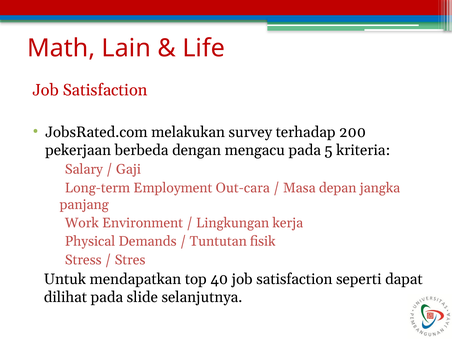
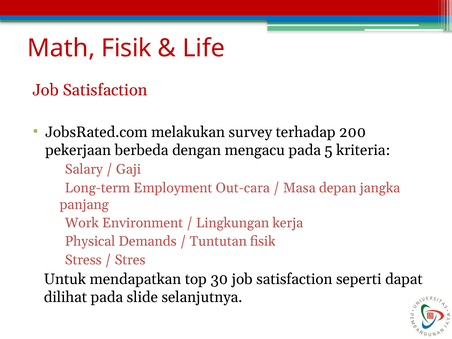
Math Lain: Lain -> Fisik
40: 40 -> 30
